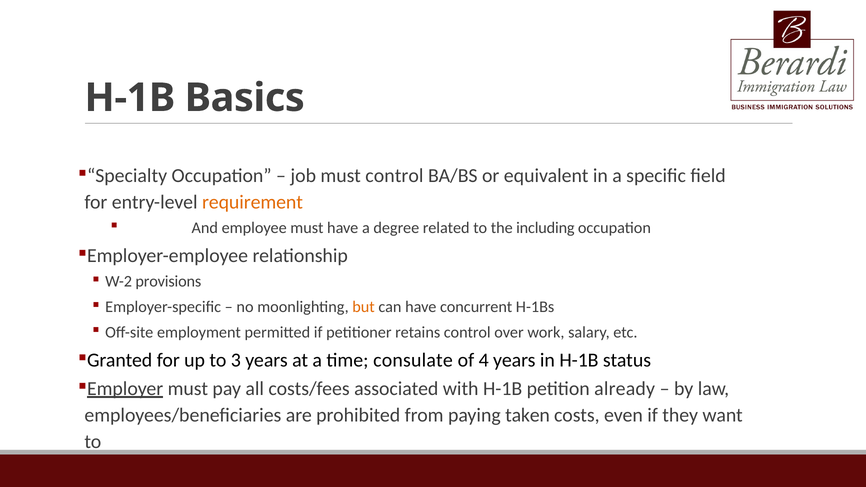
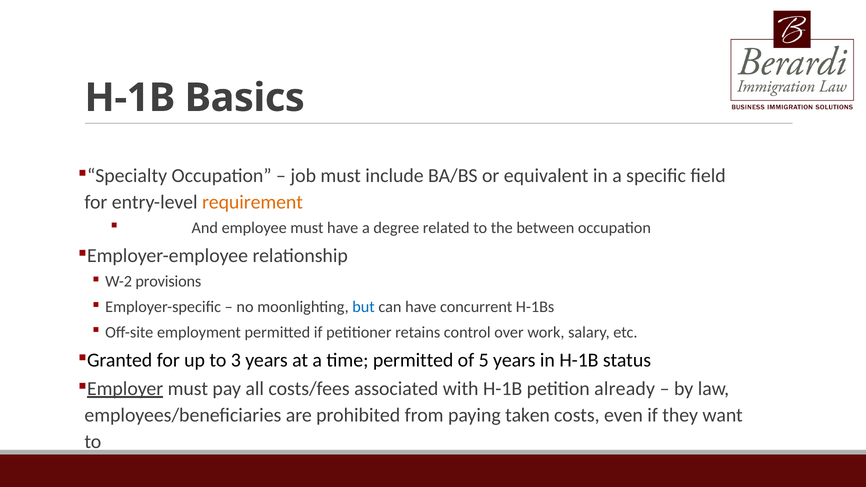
must control: control -> include
including: including -> between
but colour: orange -> blue
time consulate: consulate -> permitted
4: 4 -> 5
